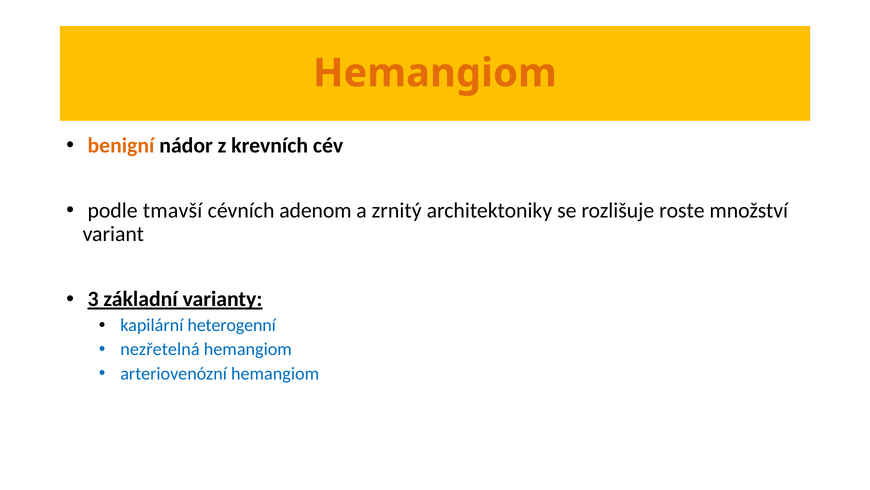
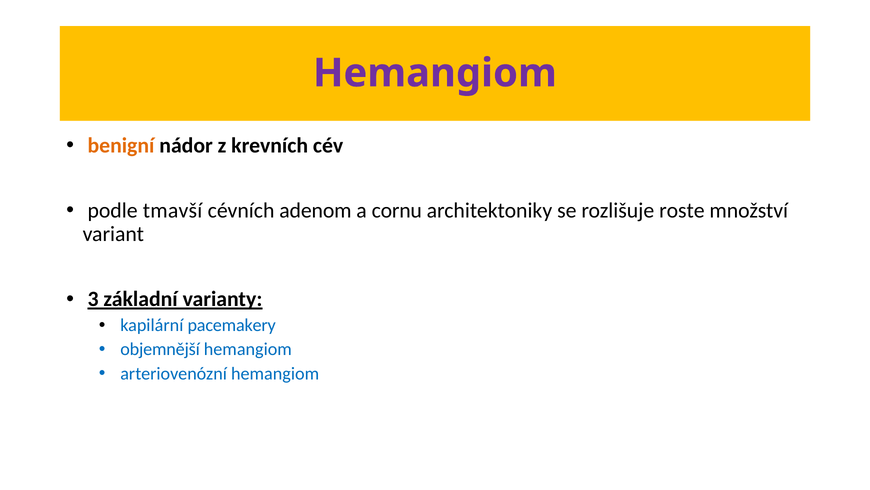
Hemangiom at (435, 73) colour: orange -> purple
zrnitý: zrnitý -> cornu
heterogenní: heterogenní -> pacemakery
nezřetelná: nezřetelná -> objemnější
